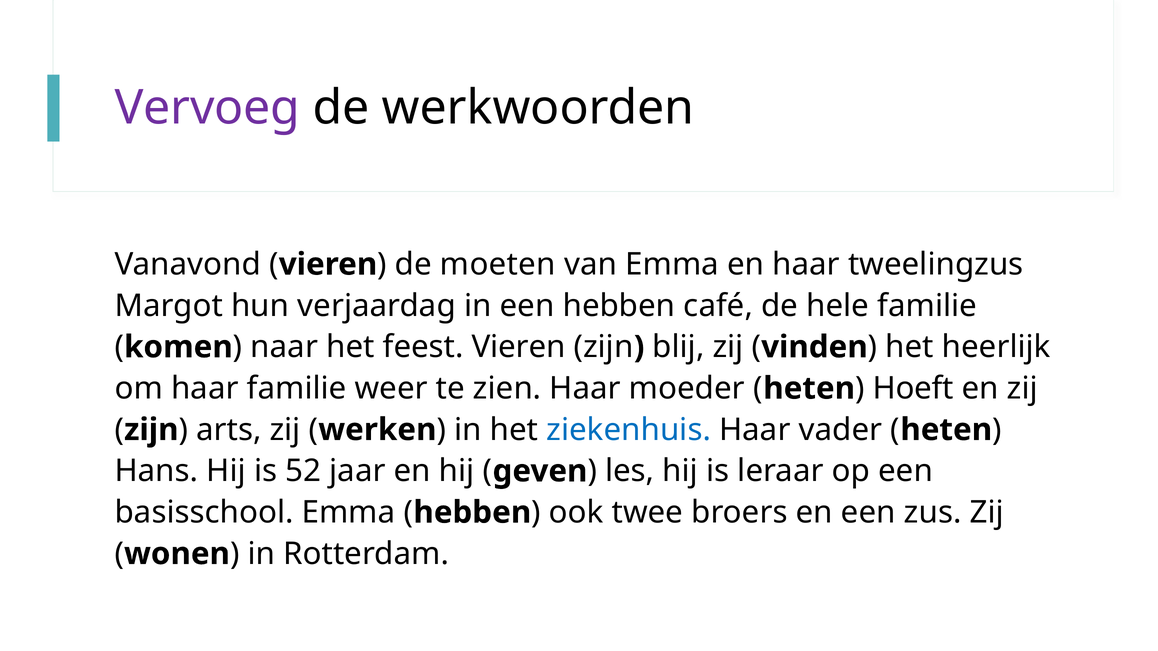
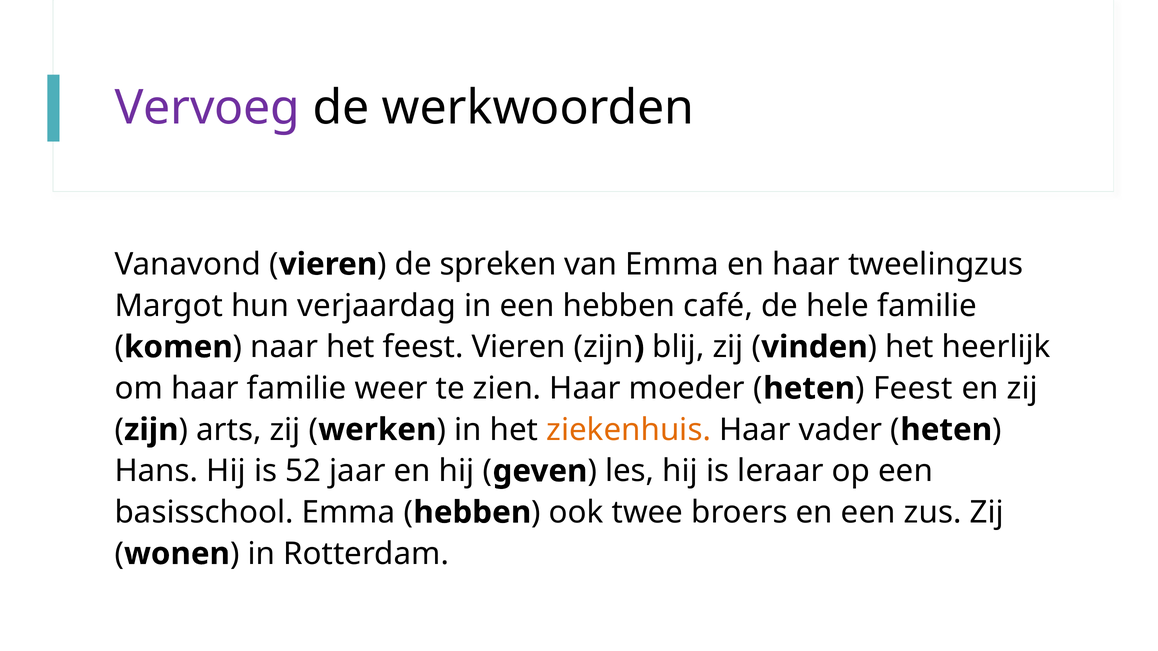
moeten: moeten -> spreken
Hoeft at (913, 389): Hoeft -> Feest
ziekenhuis colour: blue -> orange
